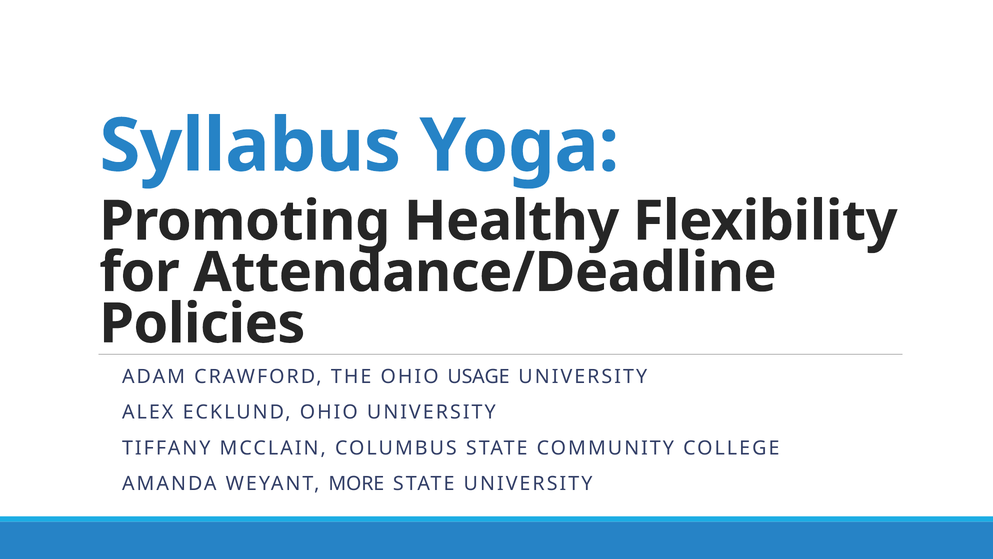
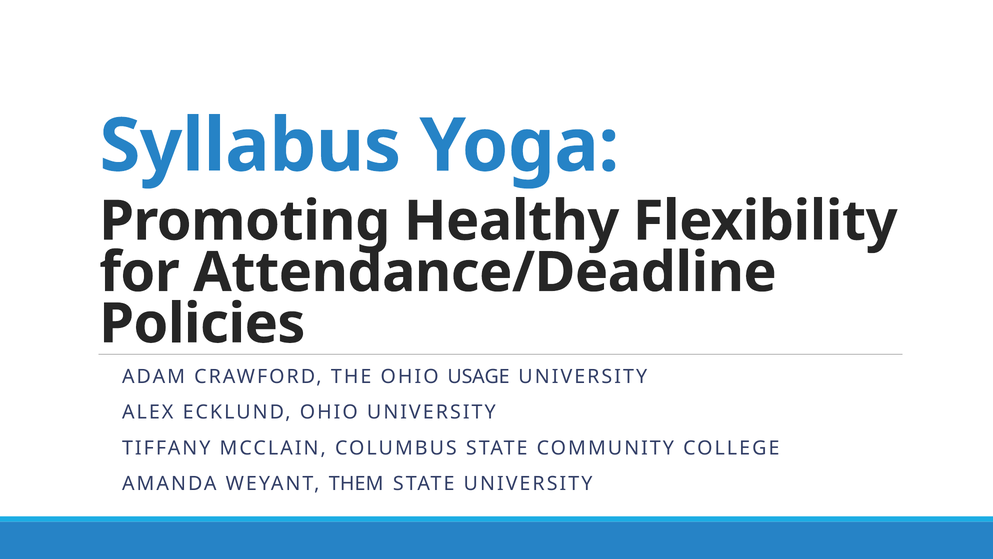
MORE: MORE -> THEM
